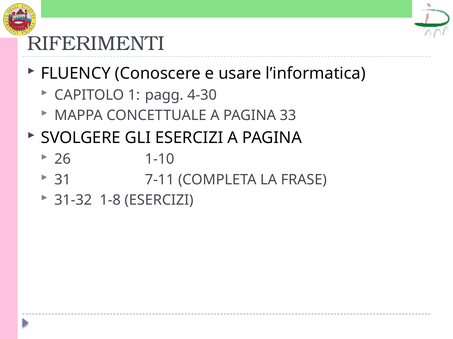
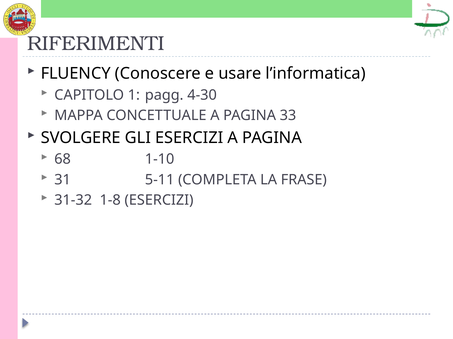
26: 26 -> 68
7-11: 7-11 -> 5-11
